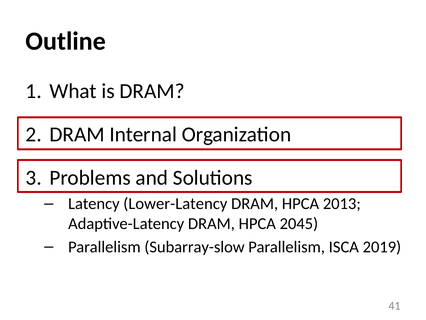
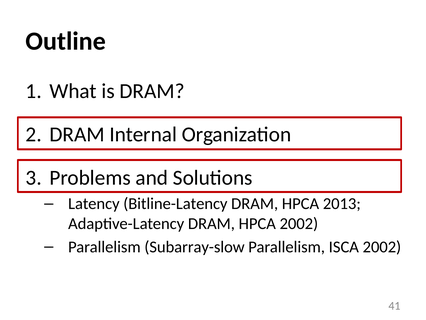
Lower-Latency: Lower-Latency -> Bitline-Latency
HPCA 2045: 2045 -> 2002
ISCA 2019: 2019 -> 2002
